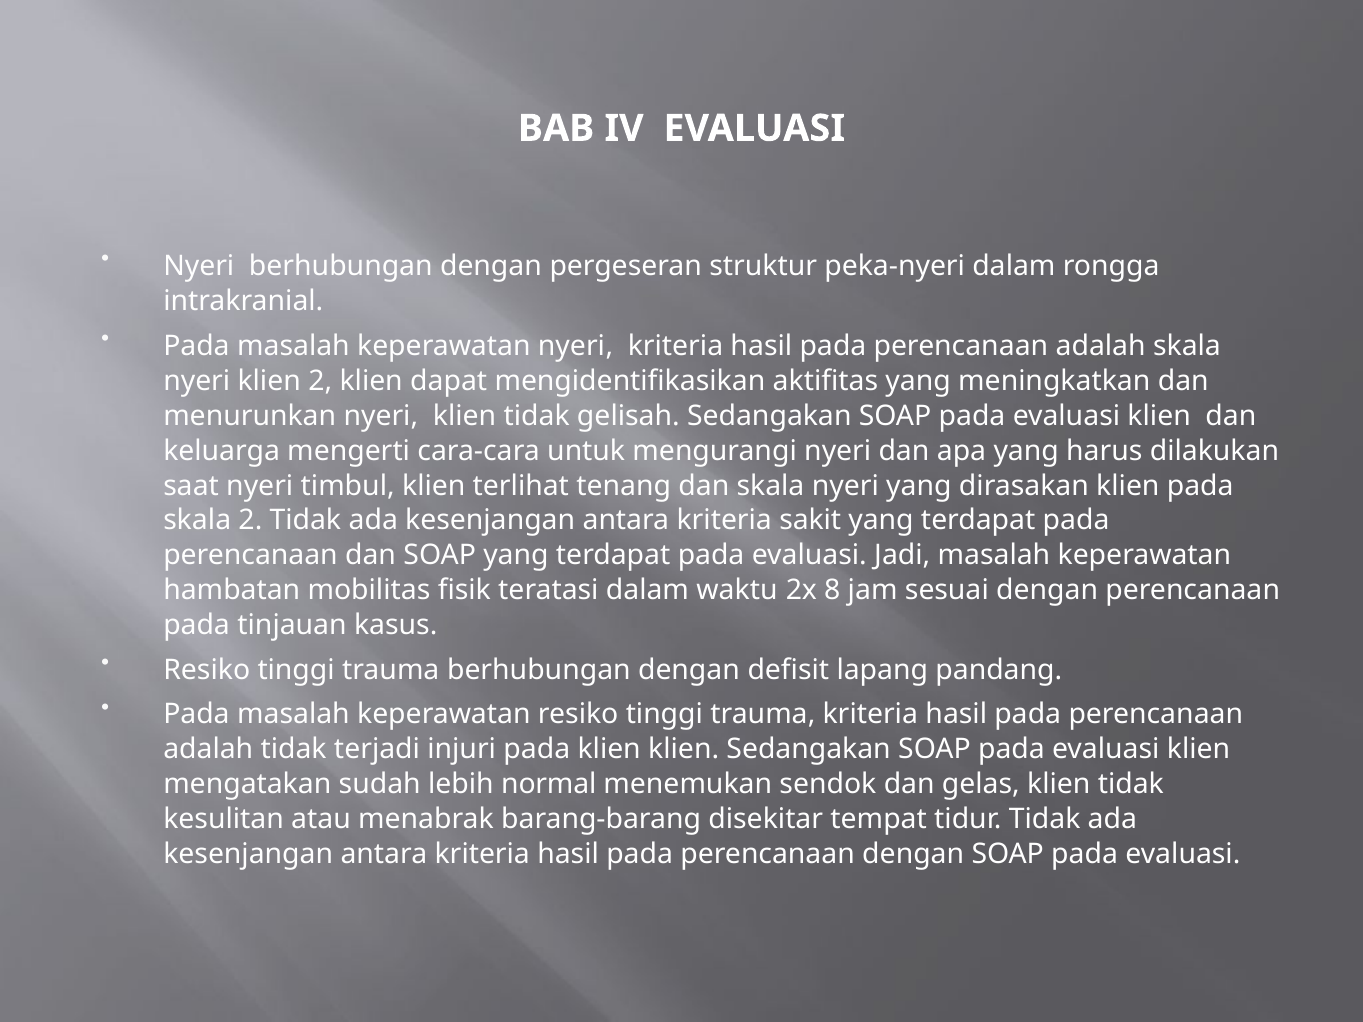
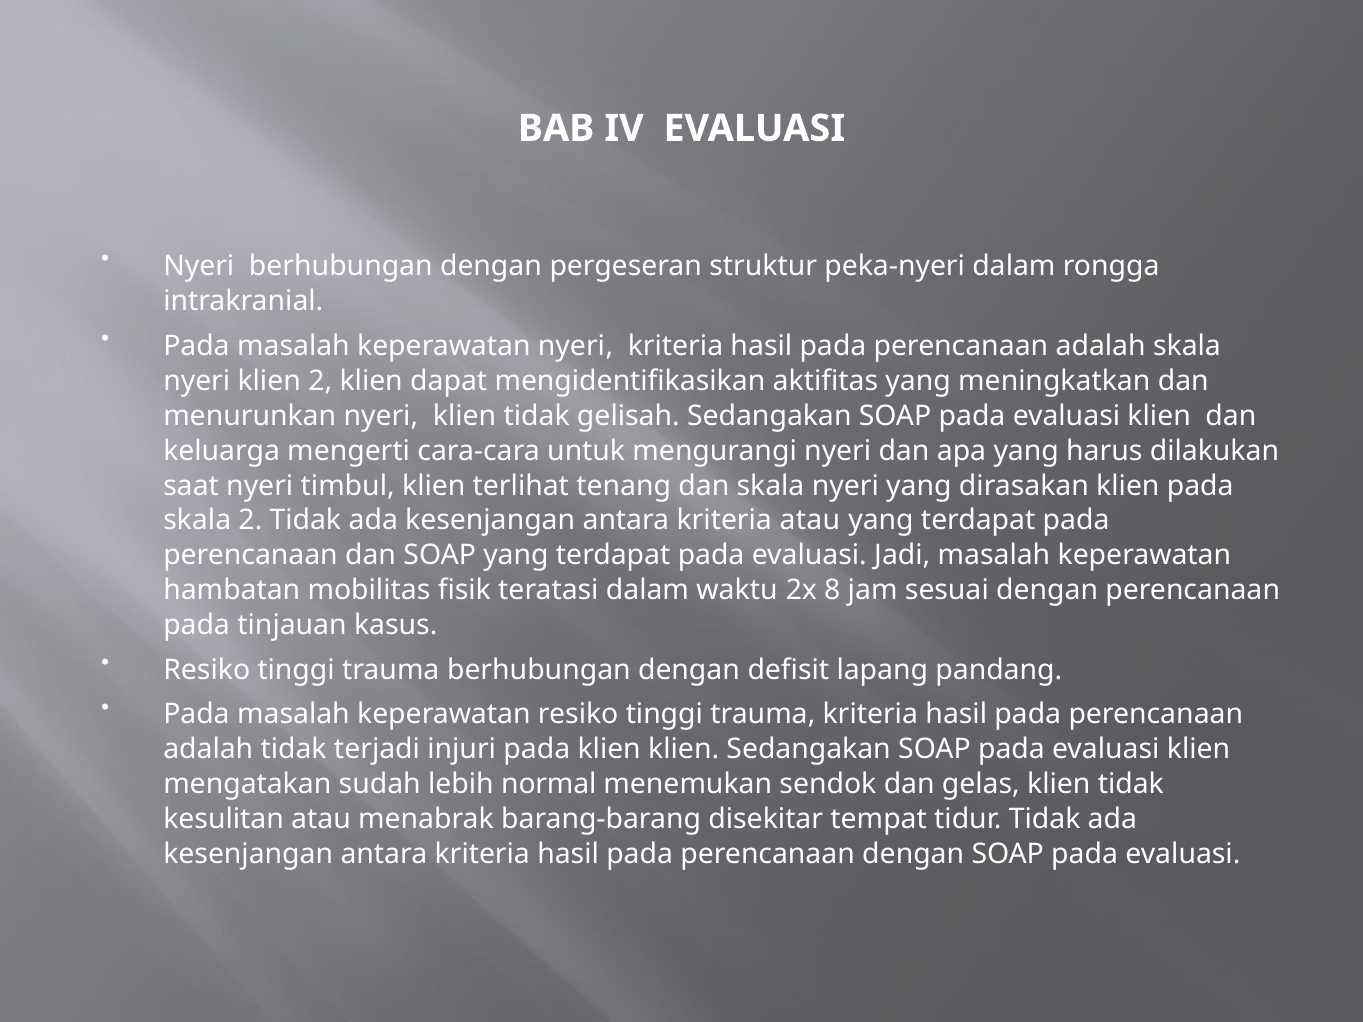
kriteria sakit: sakit -> atau
